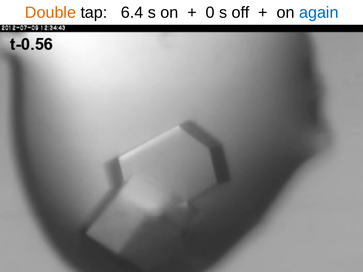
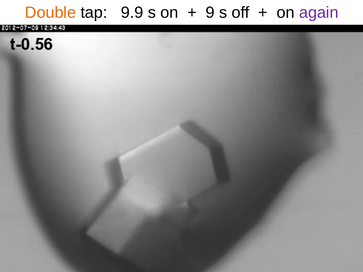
6.4: 6.4 -> 9.9
0: 0 -> 9
again colour: blue -> purple
